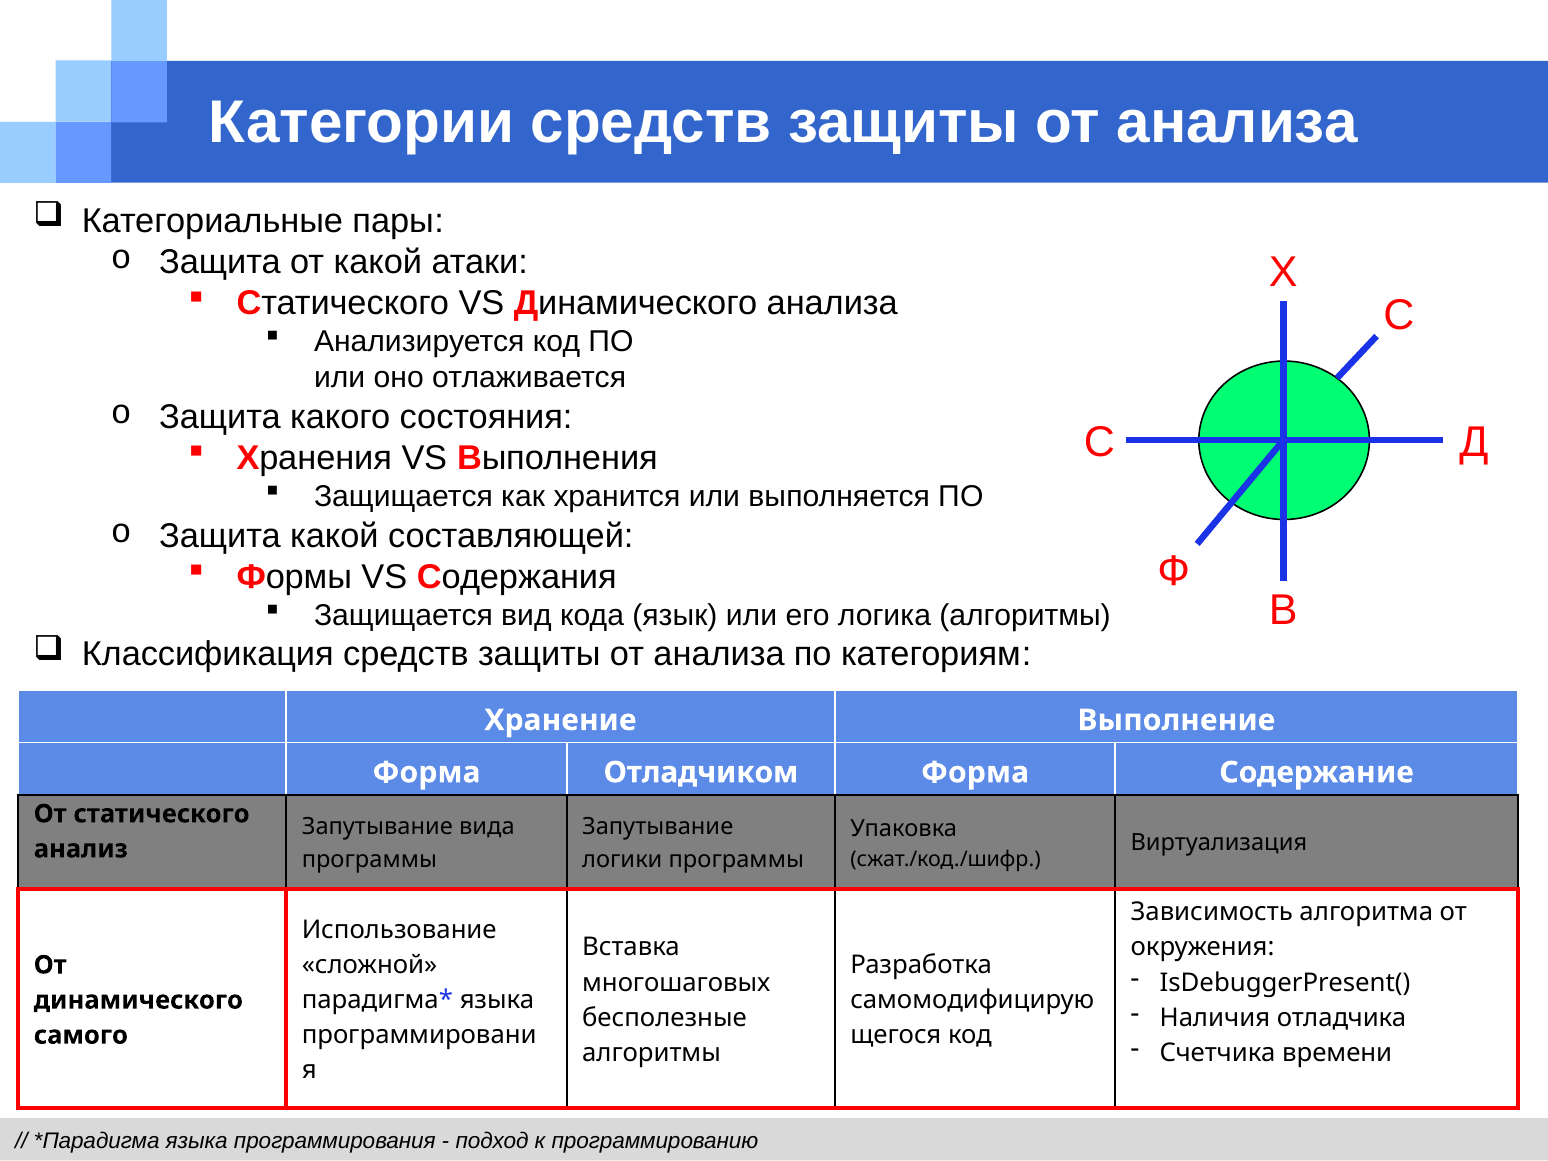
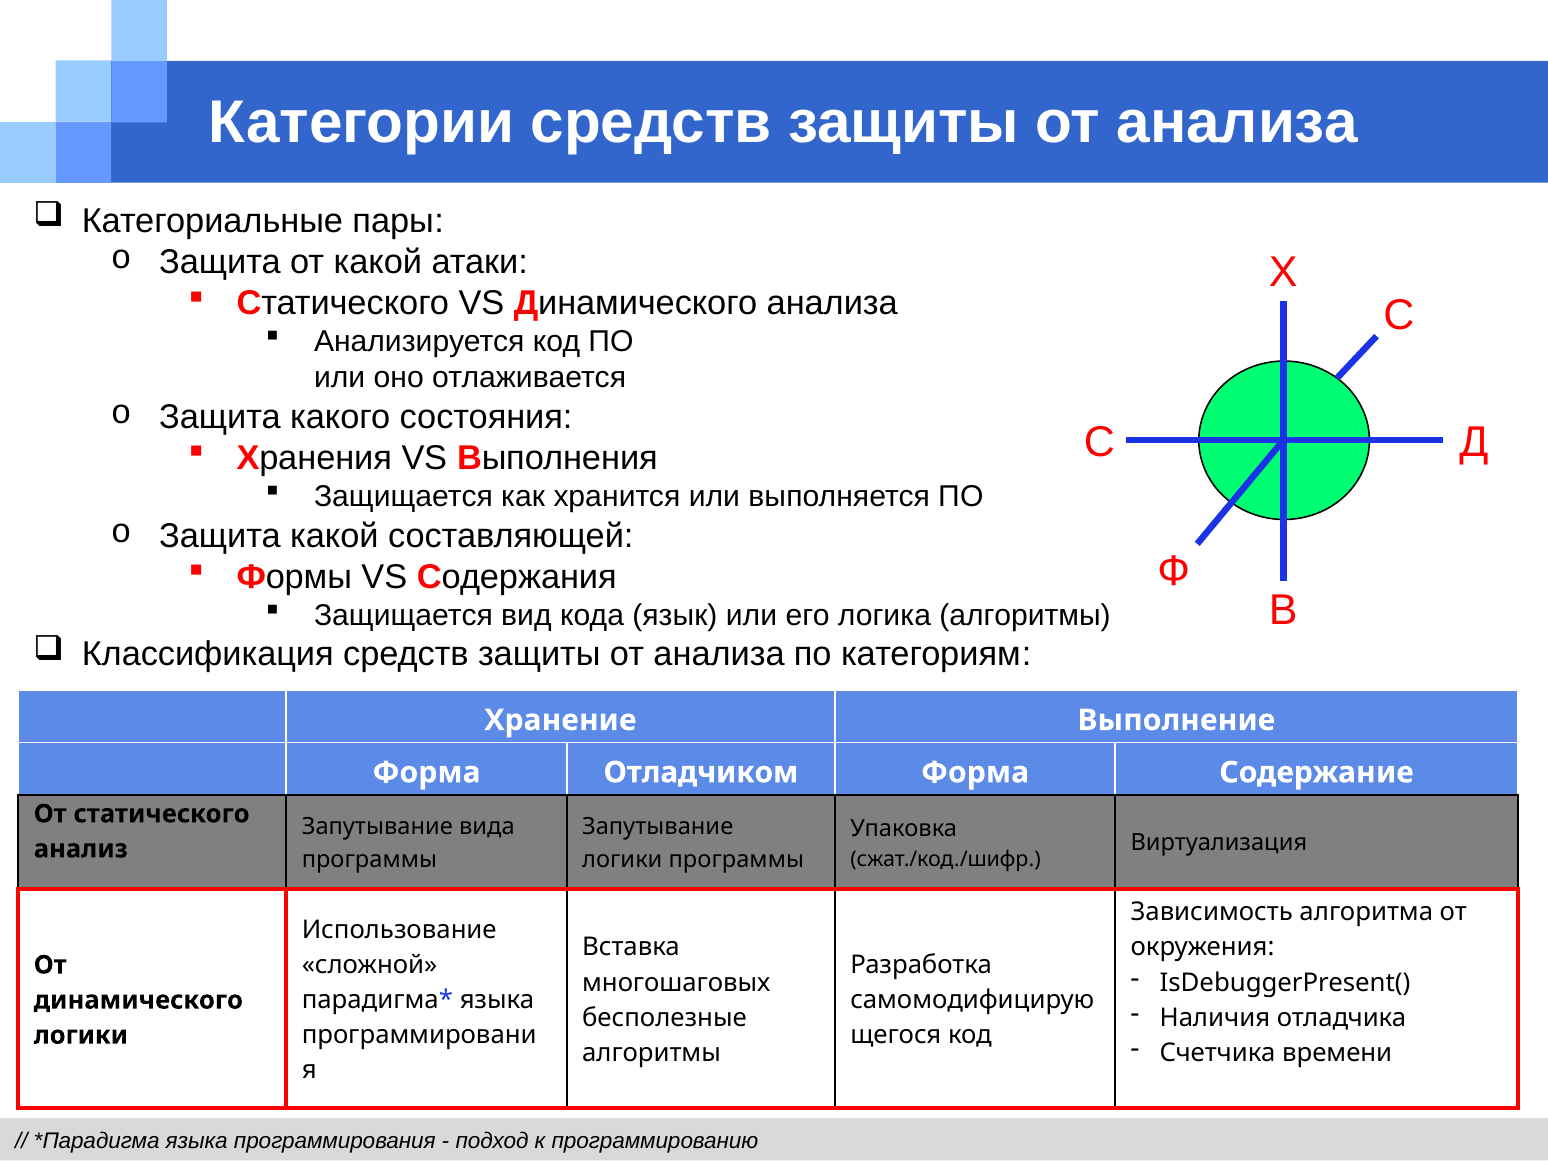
самого at (81, 1035): самого -> логики
